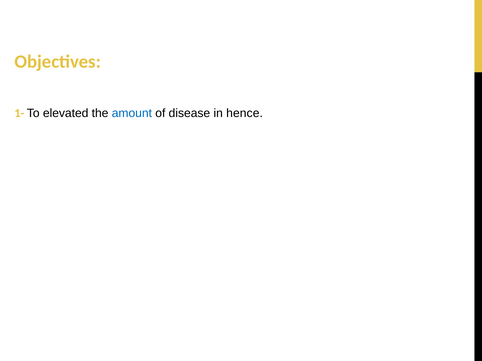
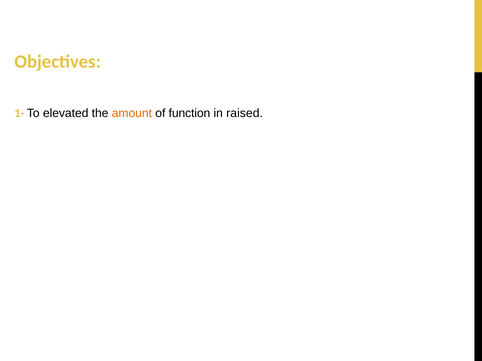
amount colour: blue -> orange
disease: disease -> function
hence: hence -> raised
